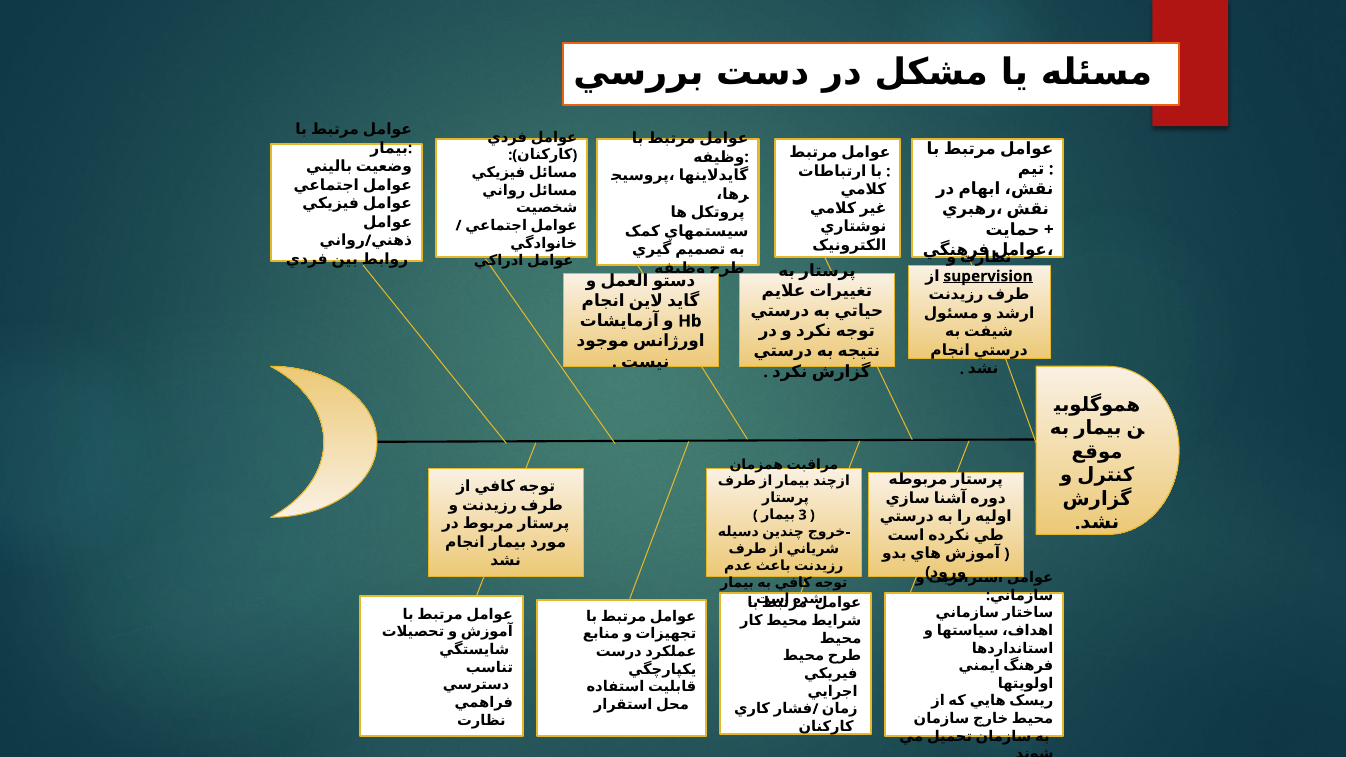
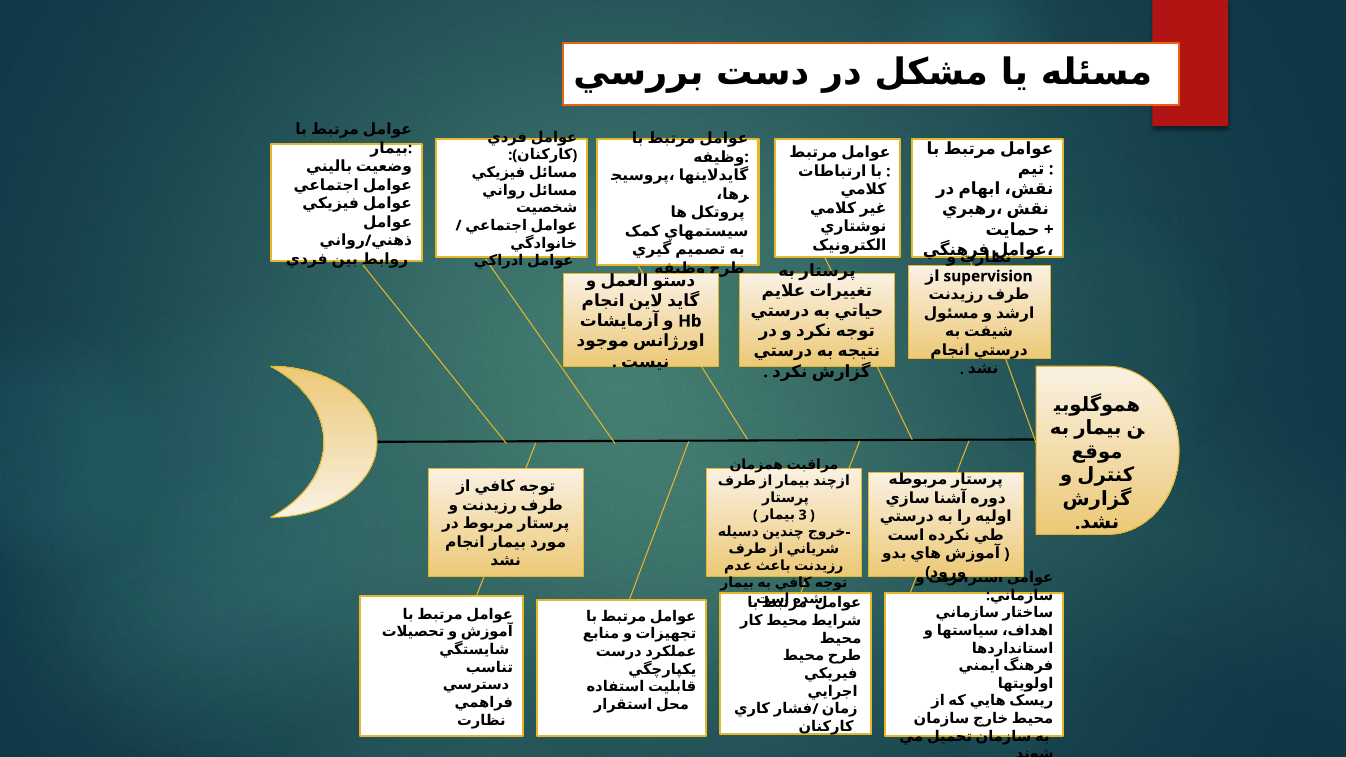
supervision underline: present -> none
